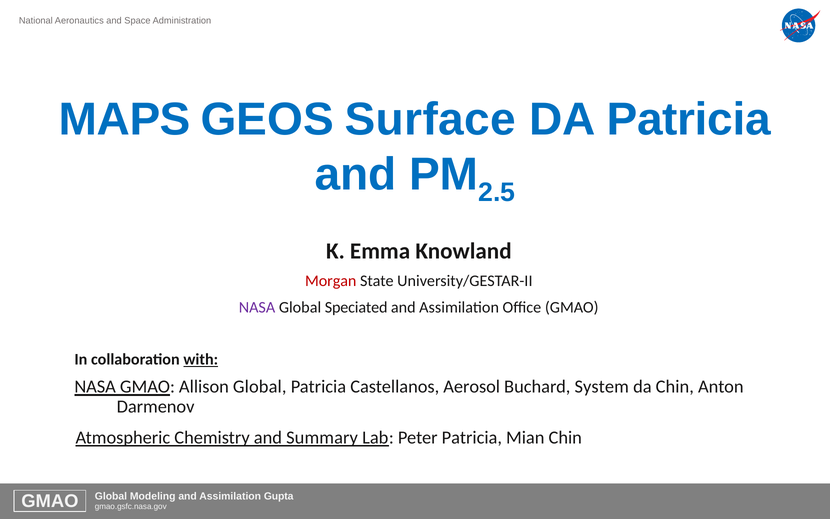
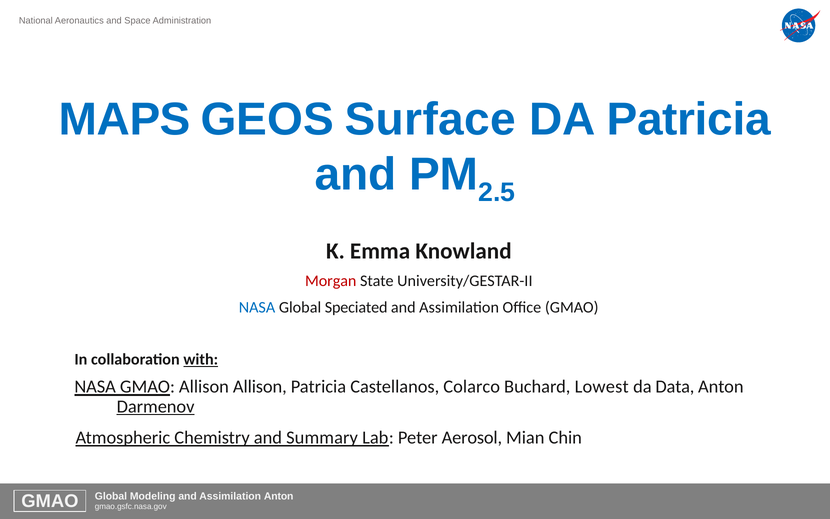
NASA at (257, 307) colour: purple -> blue
Allison Global: Global -> Allison
Aerosol: Aerosol -> Colarco
System: System -> Lowest
da Chin: Chin -> Data
Darmenov underline: none -> present
Peter Patricia: Patricia -> Aerosol
Assimilation Gupta: Gupta -> Anton
